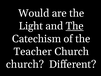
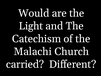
The at (75, 26) underline: present -> none
Teacher: Teacher -> Malachi
church at (25, 64): church -> carried
